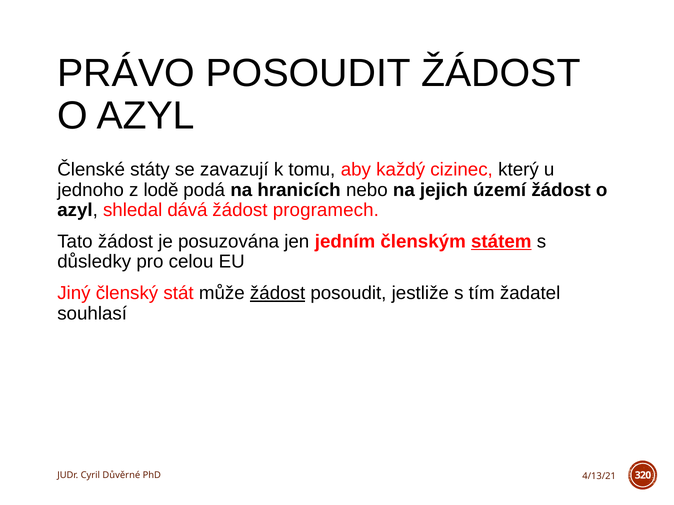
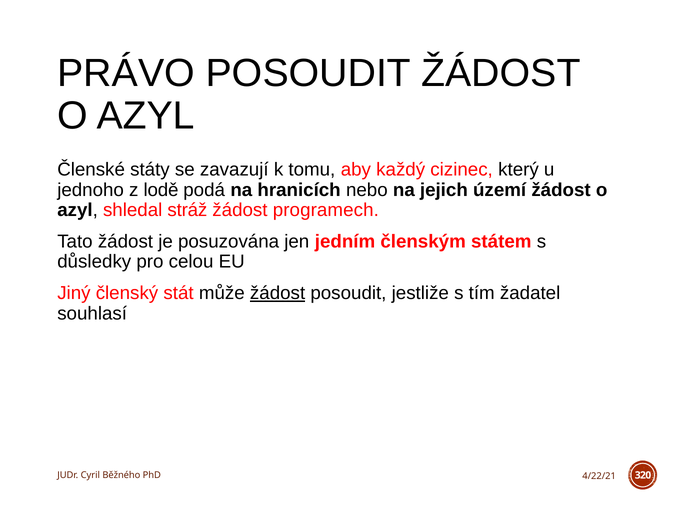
dává: dává -> stráž
státem underline: present -> none
Důvěrné: Důvěrné -> Běžného
4/13/21: 4/13/21 -> 4/22/21
